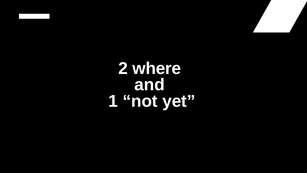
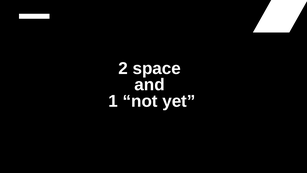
where: where -> space
